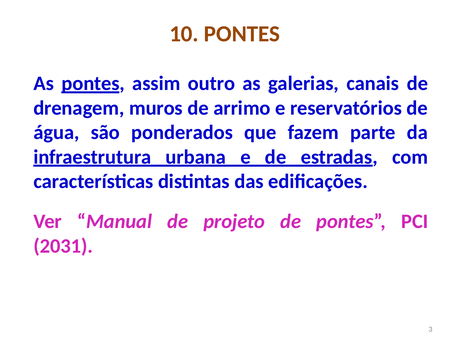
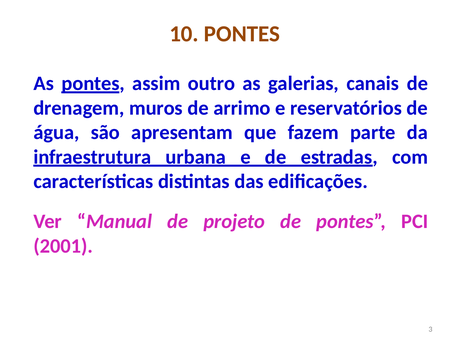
ponderados: ponderados -> apresentam
2031: 2031 -> 2001
